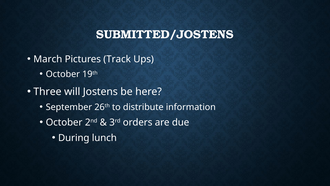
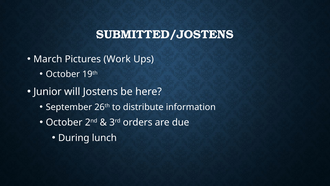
Track: Track -> Work
Three: Three -> Junior
